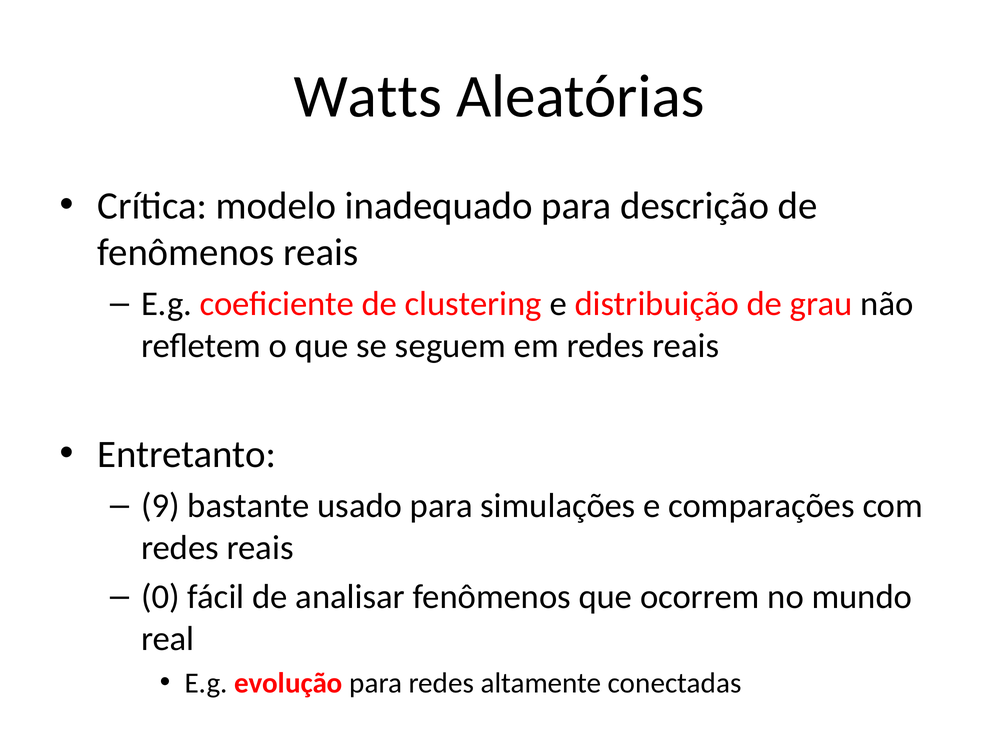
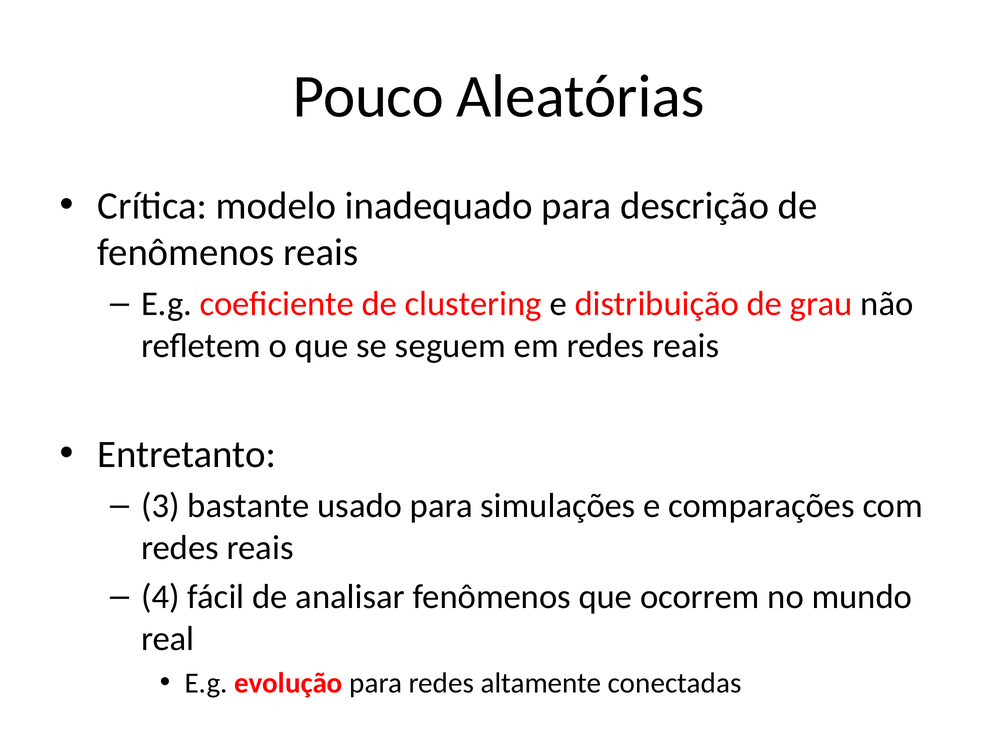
Watts: Watts -> Pouco
9: 9 -> 3
0: 0 -> 4
